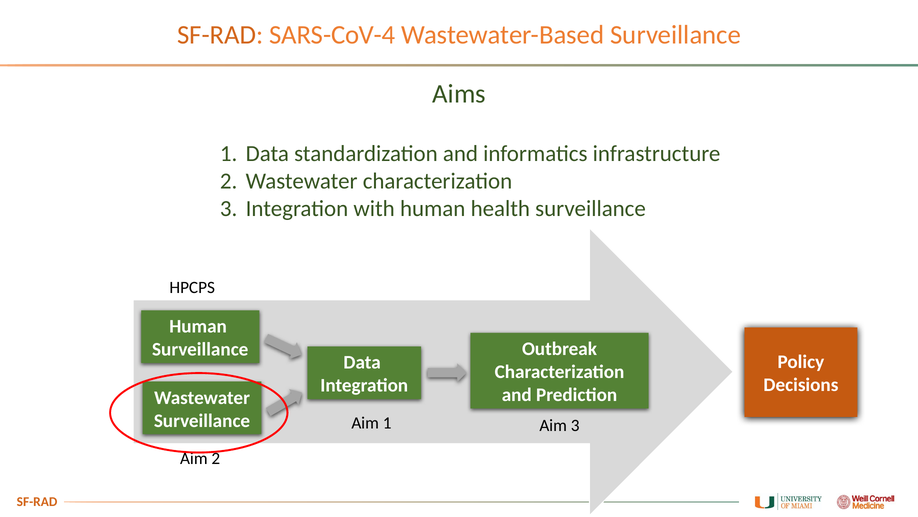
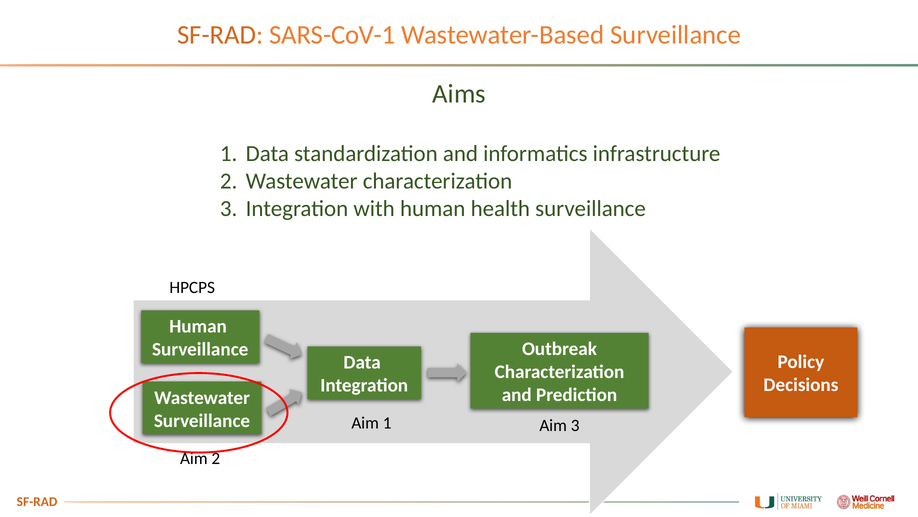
SARS-CoV-4: SARS-CoV-4 -> SARS-CoV-1
